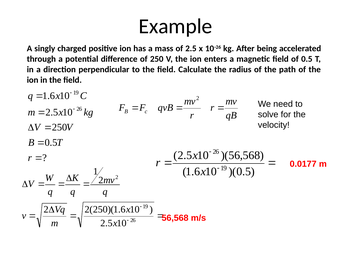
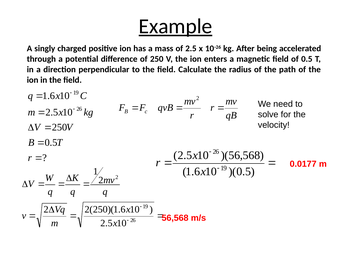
Example underline: none -> present
